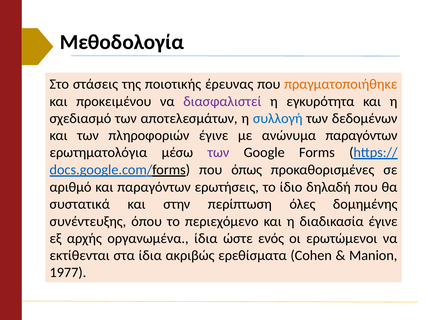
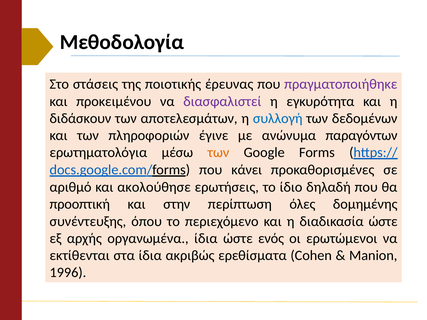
πραγματοποιήθηκε colour: orange -> purple
σχεδιασμό: σχεδιασμό -> διδάσκουν
των at (218, 153) colour: purple -> orange
όπως: όπως -> κάνει
και παραγόντων: παραγόντων -> ακολούθησε
συστατικά: συστατικά -> προοπτική
διαδικασία έγινε: έγινε -> ώστε
1977: 1977 -> 1996
